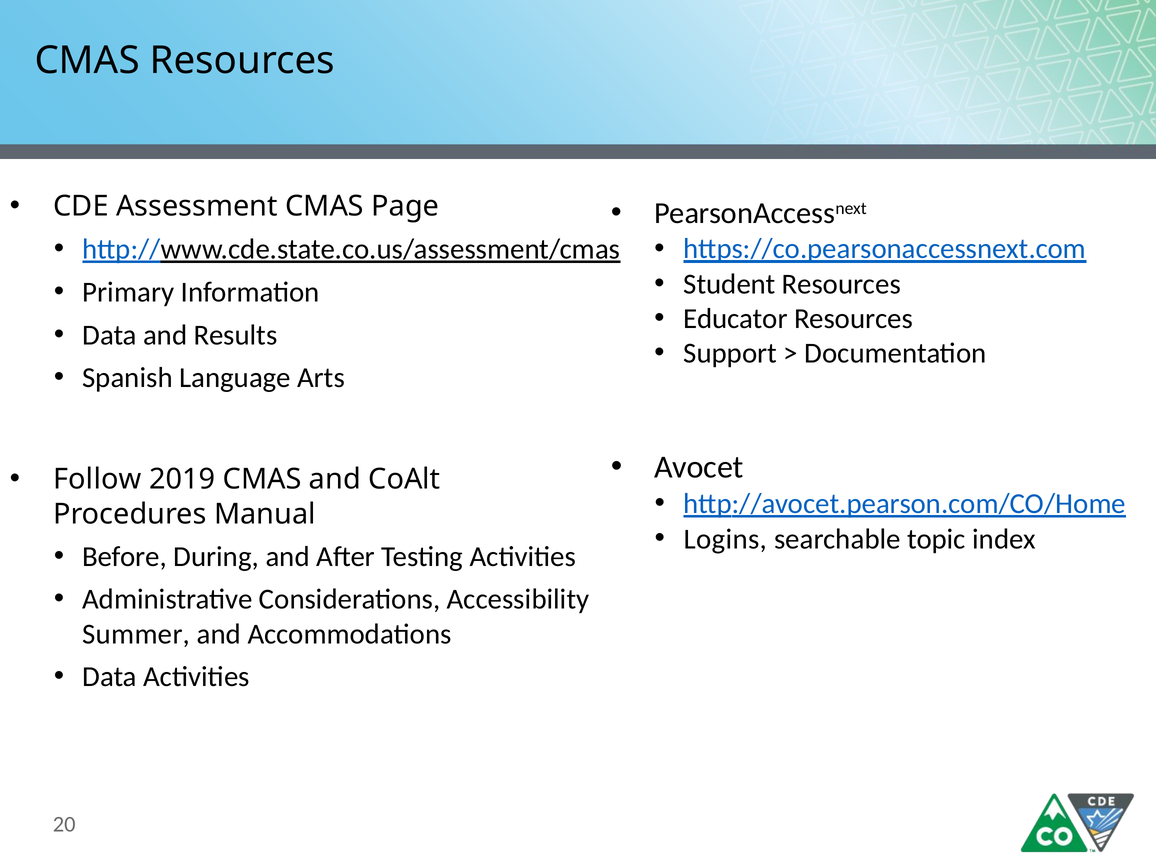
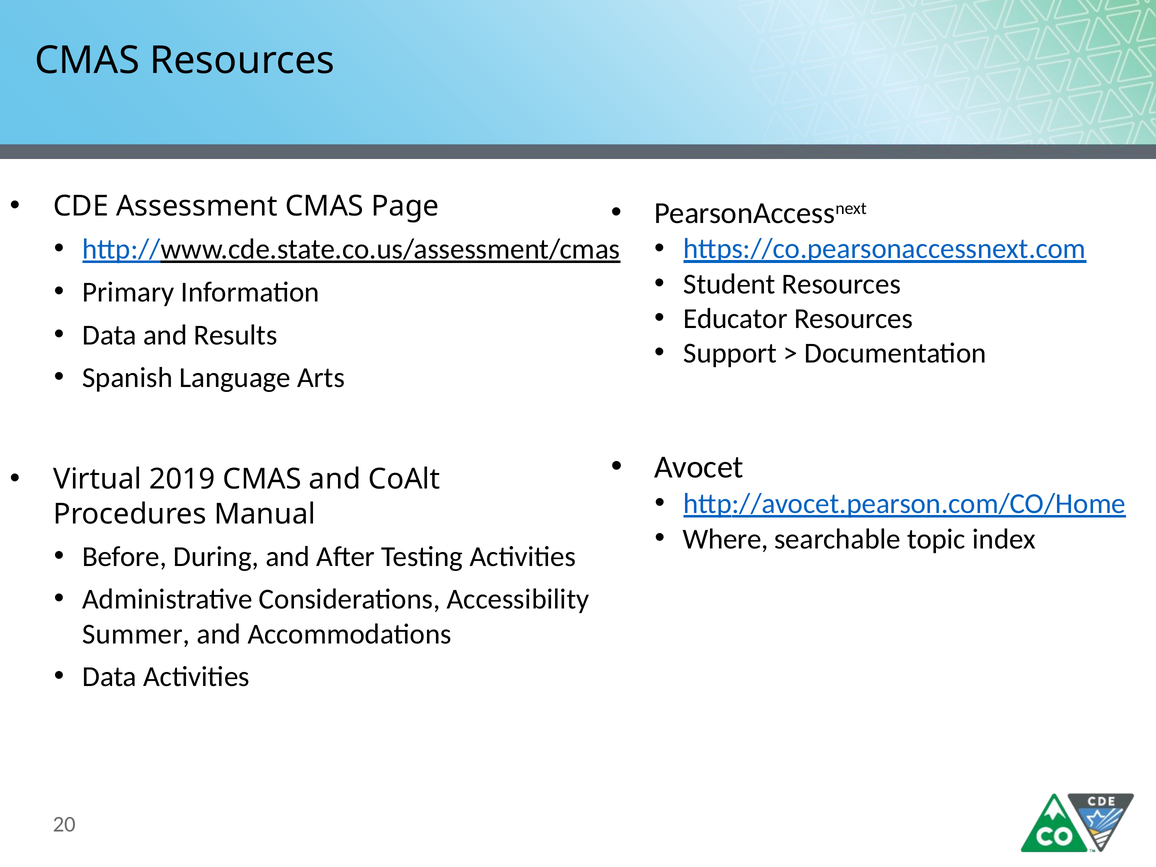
Follow: Follow -> Virtual
Logins: Logins -> Where
